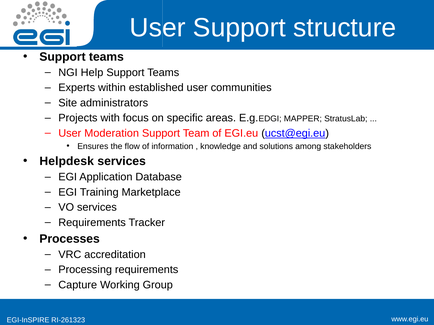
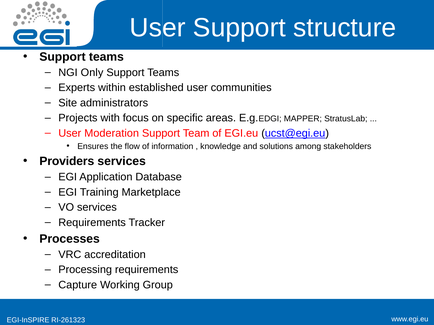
Help: Help -> Only
Helpdesk: Helpdesk -> Providers
